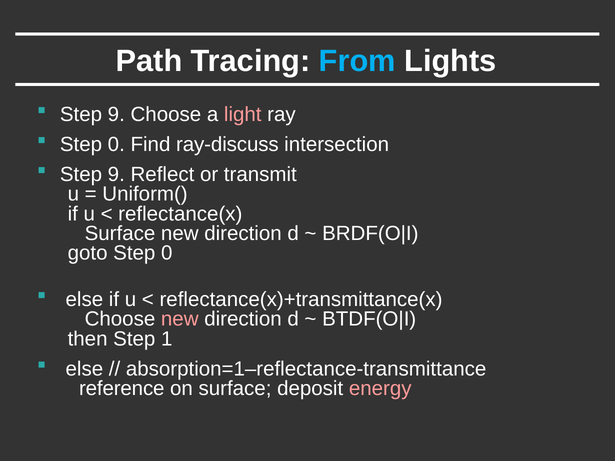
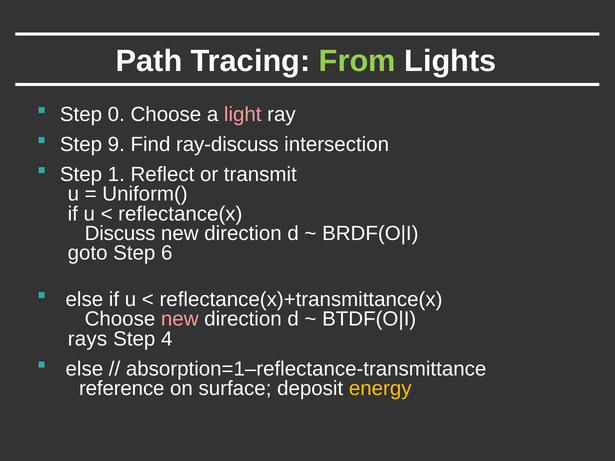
From colour: light blue -> light green
9 at (116, 115): 9 -> 0
0 at (116, 145): 0 -> 9
9 at (116, 175): 9 -> 1
Surface at (120, 234): Surface -> Discuss
goto Step 0: 0 -> 6
then: then -> rays
1: 1 -> 4
energy colour: pink -> yellow
